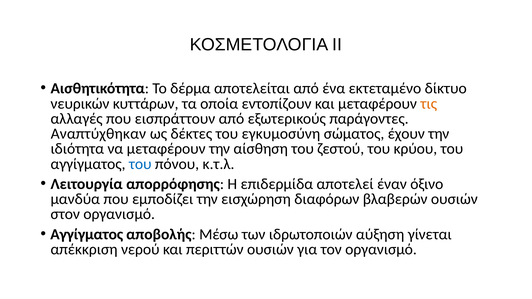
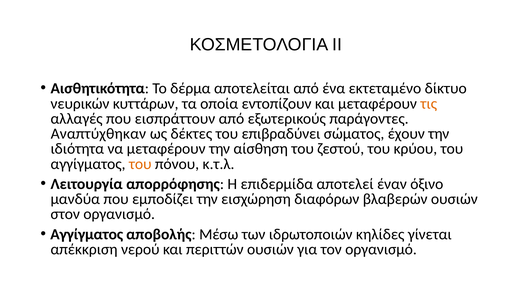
εγκυμοσύνη: εγκυμοσύνη -> επιβραδύνει
του at (140, 164) colour: blue -> orange
αύξηση: αύξηση -> κηλίδες
